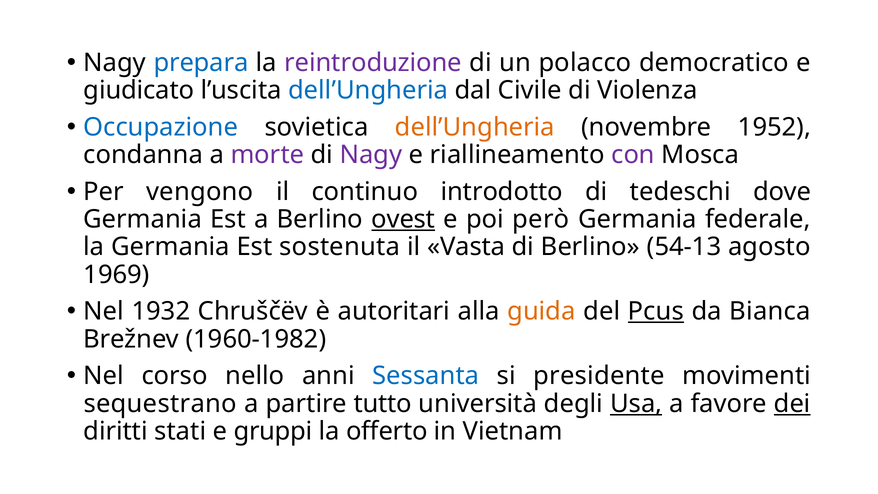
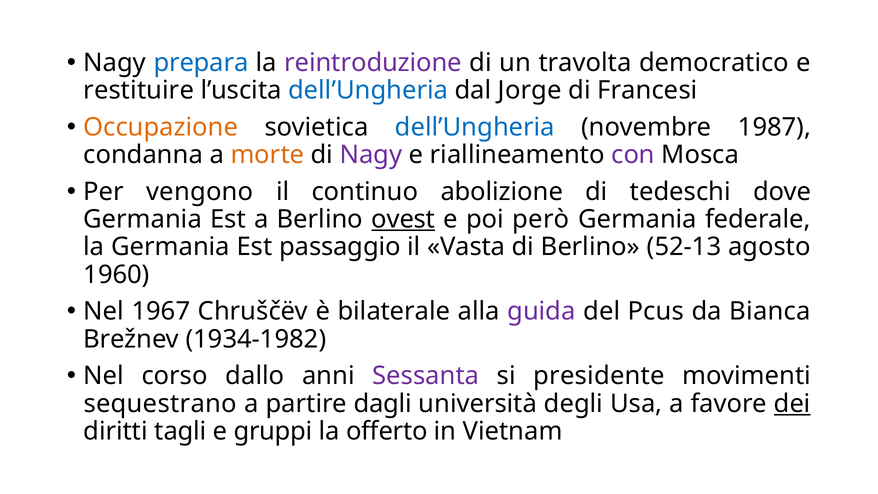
polacco: polacco -> travolta
giudicato: giudicato -> restituire
Civile: Civile -> Jorge
Violenza: Violenza -> Francesi
Occupazione colour: blue -> orange
dell’Ungheria at (475, 127) colour: orange -> blue
1952: 1952 -> 1987
morte colour: purple -> orange
introdotto: introdotto -> abolizione
sostenuta: sostenuta -> passaggio
54-13: 54-13 -> 52-13
1969: 1969 -> 1960
1932: 1932 -> 1967
autoritari: autoritari -> bilaterale
guida colour: orange -> purple
Pcus underline: present -> none
1960-1982: 1960-1982 -> 1934-1982
nello: nello -> dallo
Sessanta colour: blue -> purple
tutto: tutto -> dagli
Usa underline: present -> none
stati: stati -> tagli
